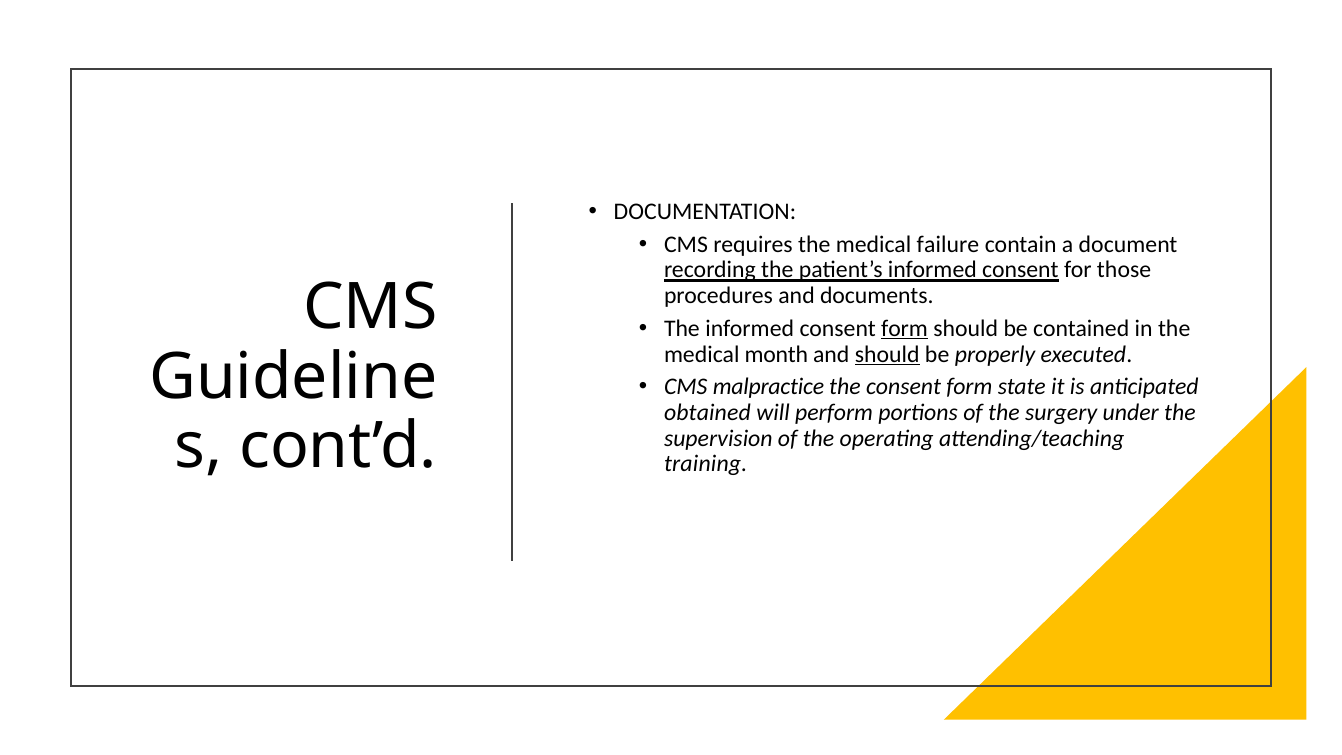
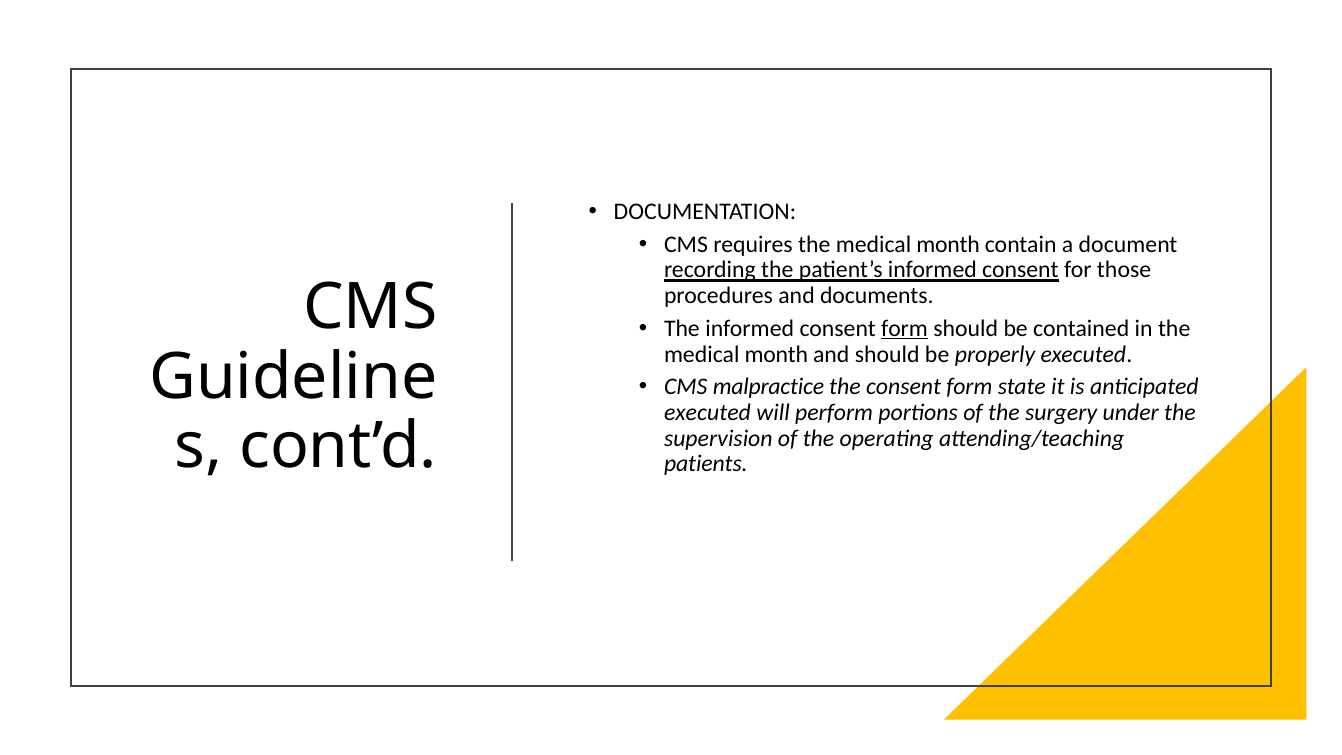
requires the medical failure: failure -> month
should at (887, 354) underline: present -> none
obtained at (707, 413): obtained -> executed
training: training -> patients
